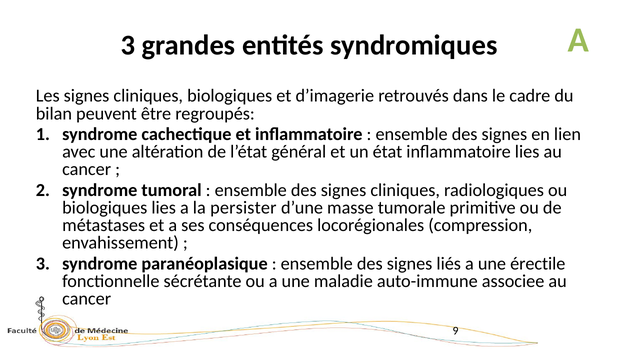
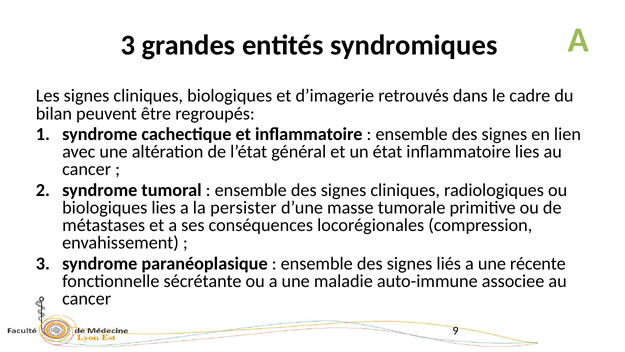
érectile: érectile -> récente
